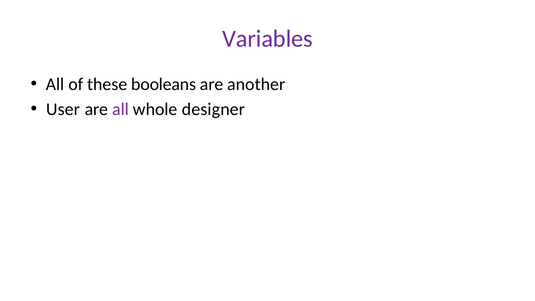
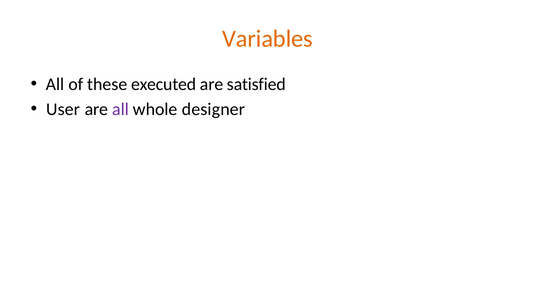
Variables colour: purple -> orange
booleans: booleans -> executed
another: another -> satisfied
